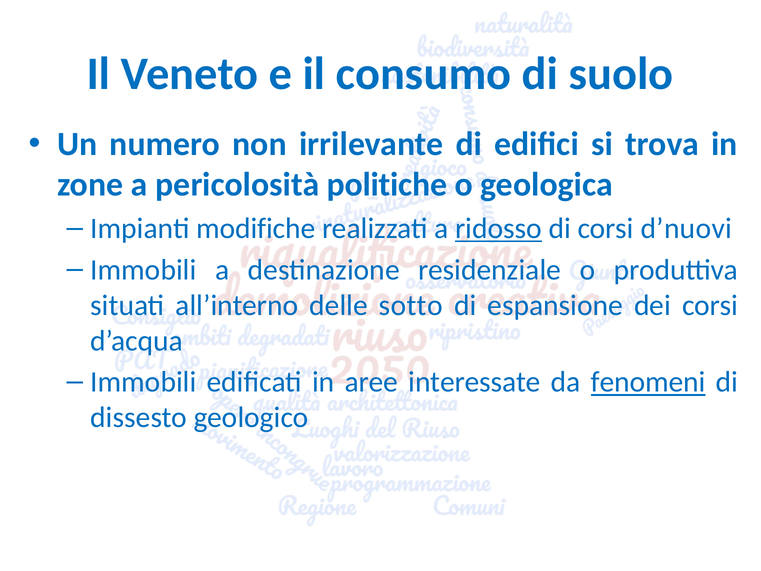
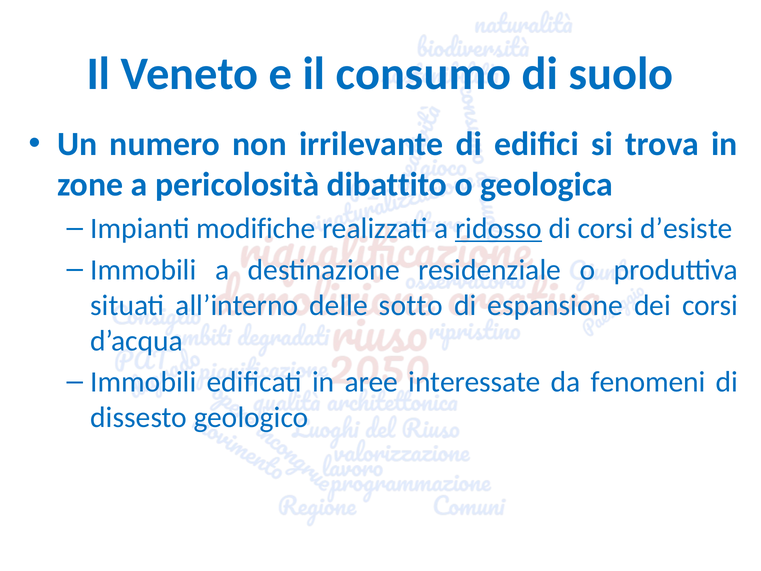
politiche: politiche -> dibattito
d’nuovi: d’nuovi -> d’esiste
fenomeni underline: present -> none
